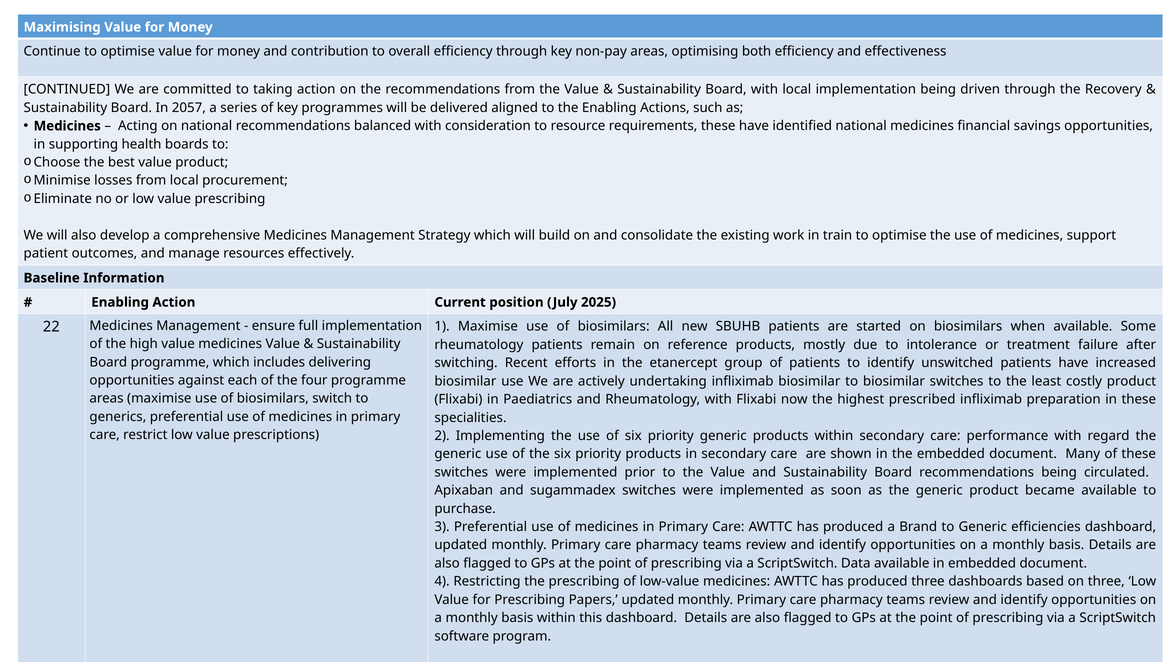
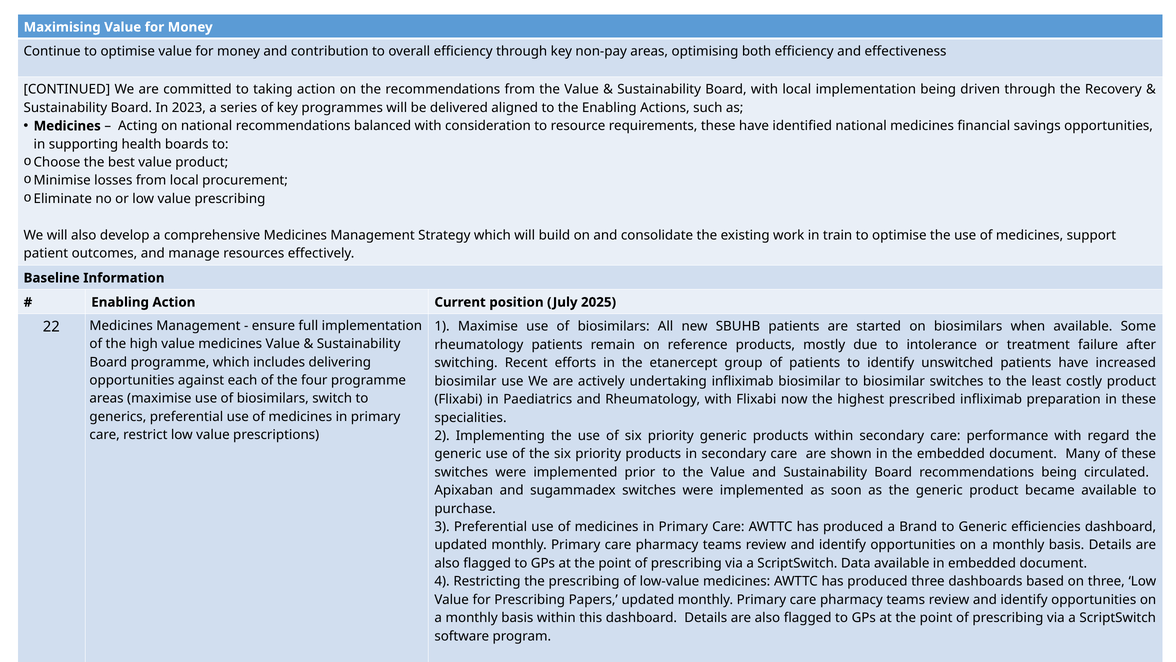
2057: 2057 -> 2023
